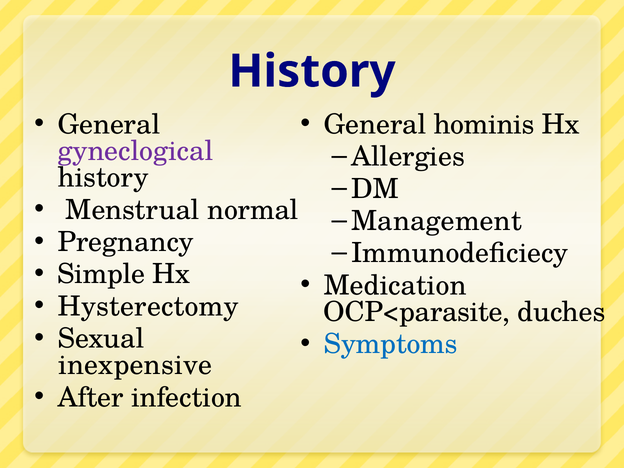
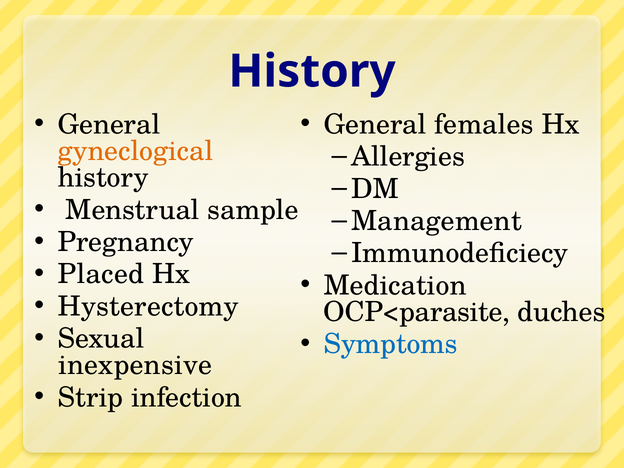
hominis: hominis -> females
gyneclogical colour: purple -> orange
normal: normal -> sample
Simple: Simple -> Placed
After: After -> Strip
